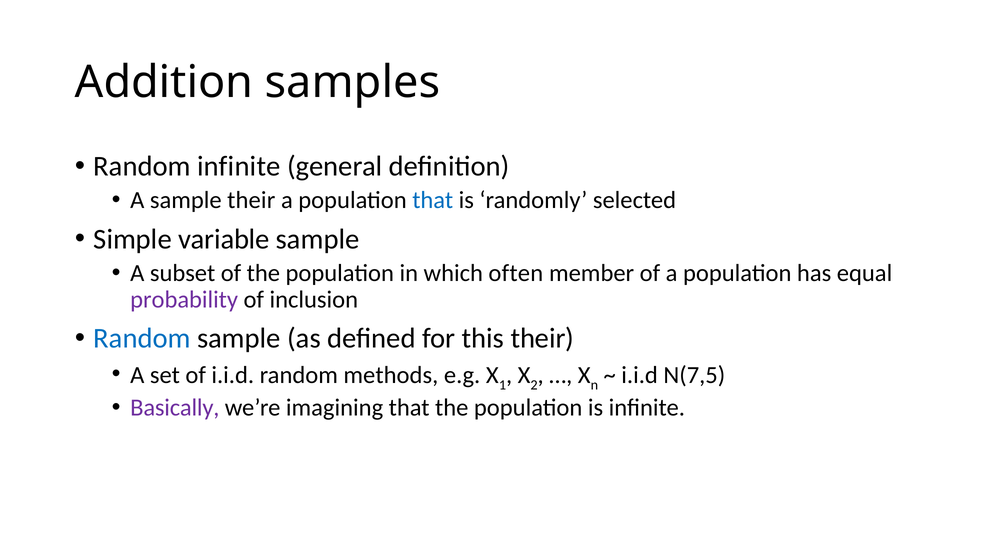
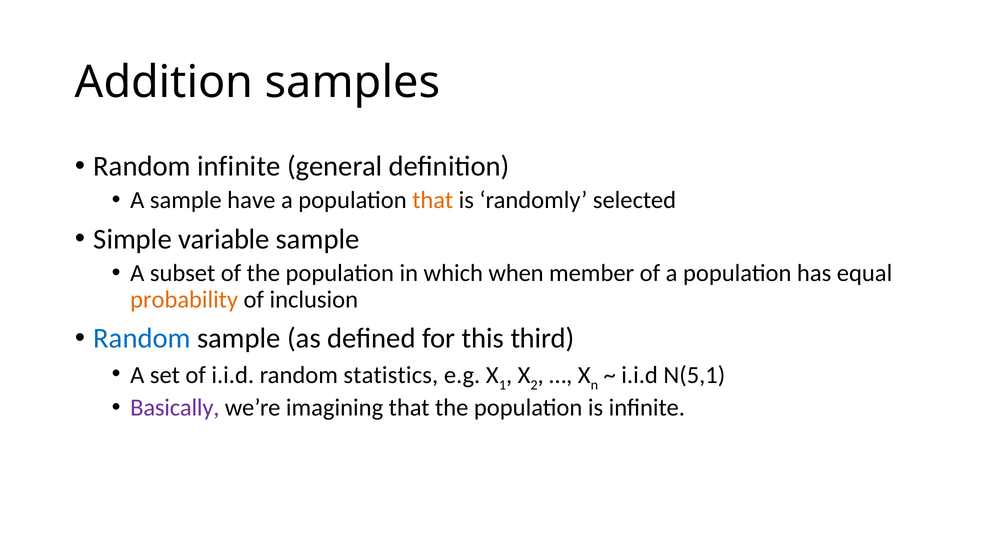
sample their: their -> have
that at (433, 200) colour: blue -> orange
often: often -> when
probability colour: purple -> orange
this their: their -> third
methods: methods -> statistics
N(7,5: N(7,5 -> N(5,1
